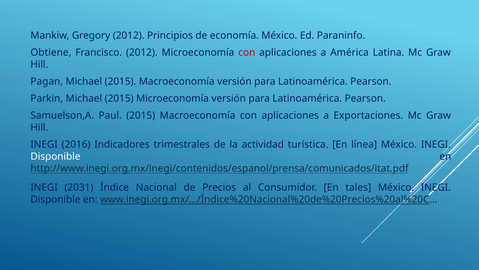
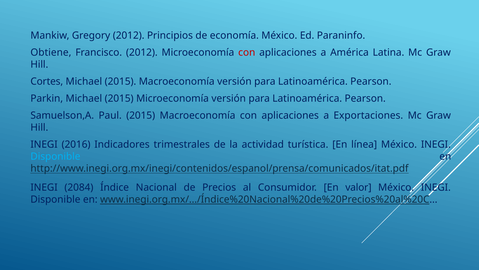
Pagan: Pagan -> Cortes
Disponible at (55, 156) colour: white -> light blue
2031: 2031 -> 2084
tales: tales -> valor
